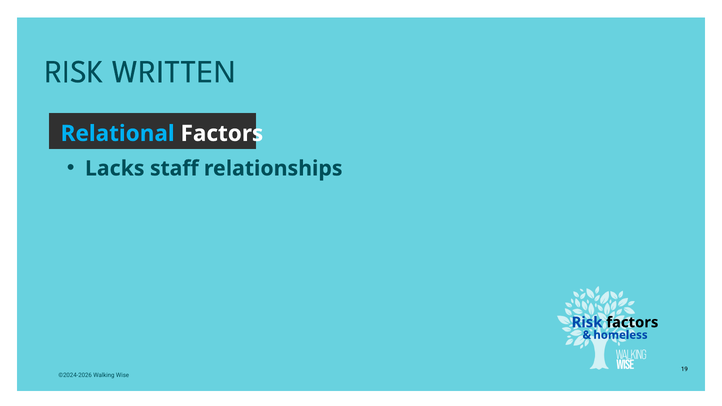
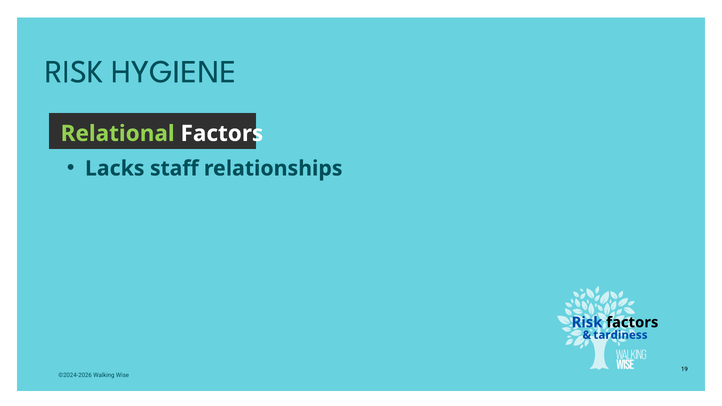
WRITTEN: WRITTEN -> HYGIENE
Relational colour: light blue -> light green
homeless: homeless -> tardiness
